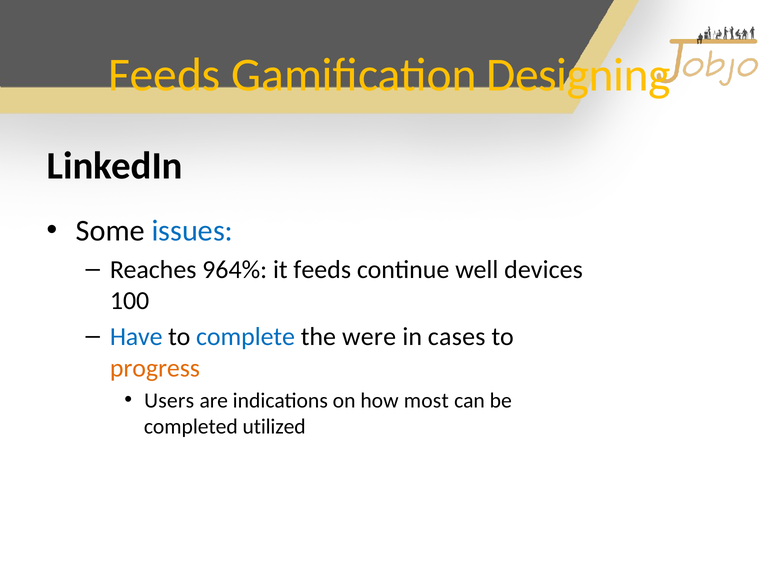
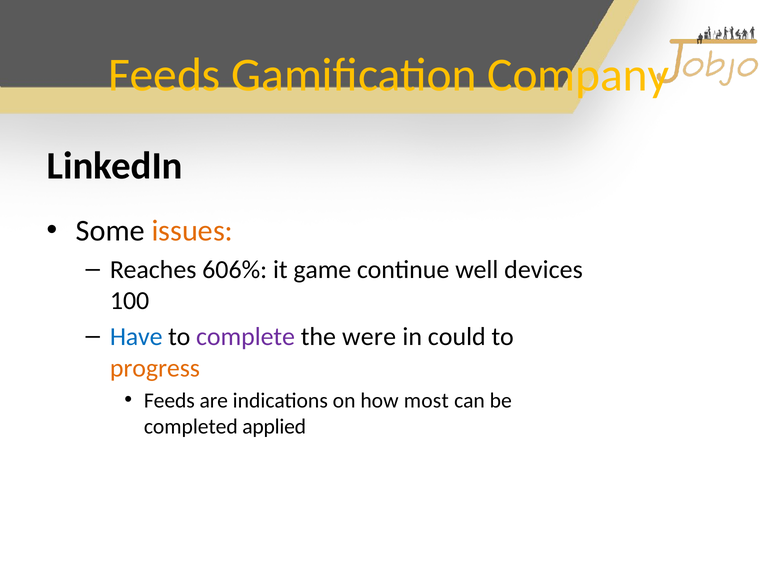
Designing: Designing -> Company
issues colour: blue -> orange
964%: 964% -> 606%
it feeds: feeds -> game
complete colour: blue -> purple
cases: cases -> could
Users at (169, 401): Users -> Feeds
utilized: utilized -> applied
